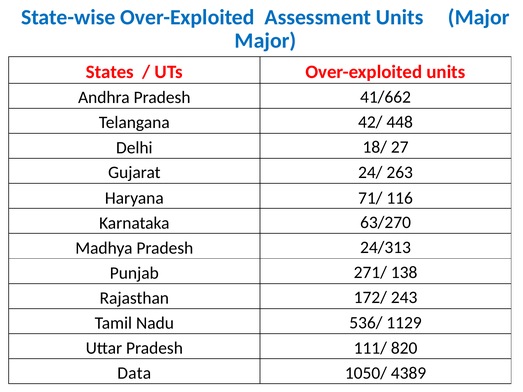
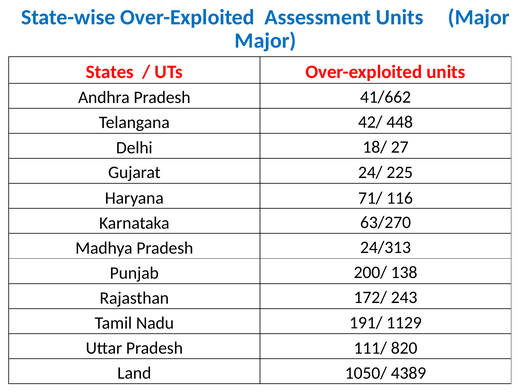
263: 263 -> 225
271/: 271/ -> 200/
536/: 536/ -> 191/
Data: Data -> Land
